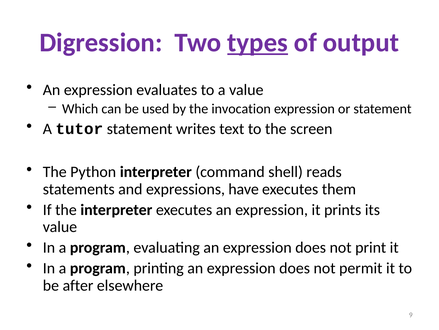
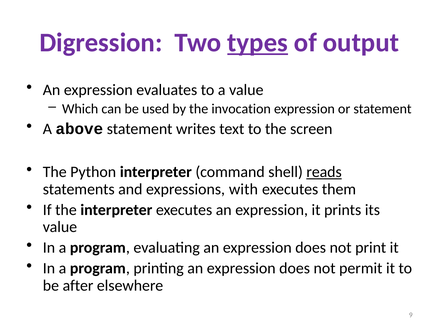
tutor: tutor -> above
reads underline: none -> present
have: have -> with
